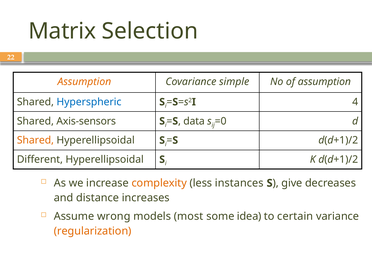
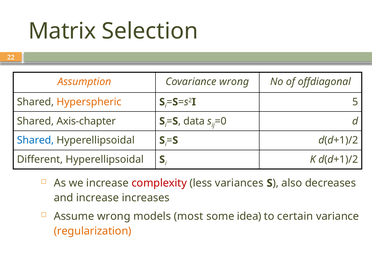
Covariance simple: simple -> wrong
of assumption: assumption -> offdiagonal
Hyperspheric colour: blue -> orange
4: 4 -> 5
Axis-sensors: Axis-sensors -> Axis-chapter
Shared at (35, 140) colour: orange -> blue
complexity colour: orange -> red
instances: instances -> variances
give: give -> also
and distance: distance -> increase
